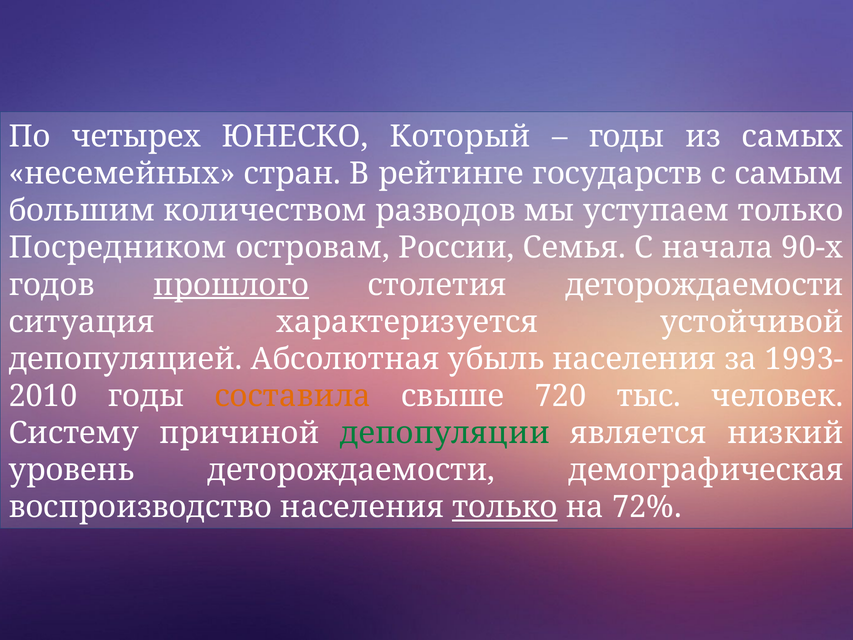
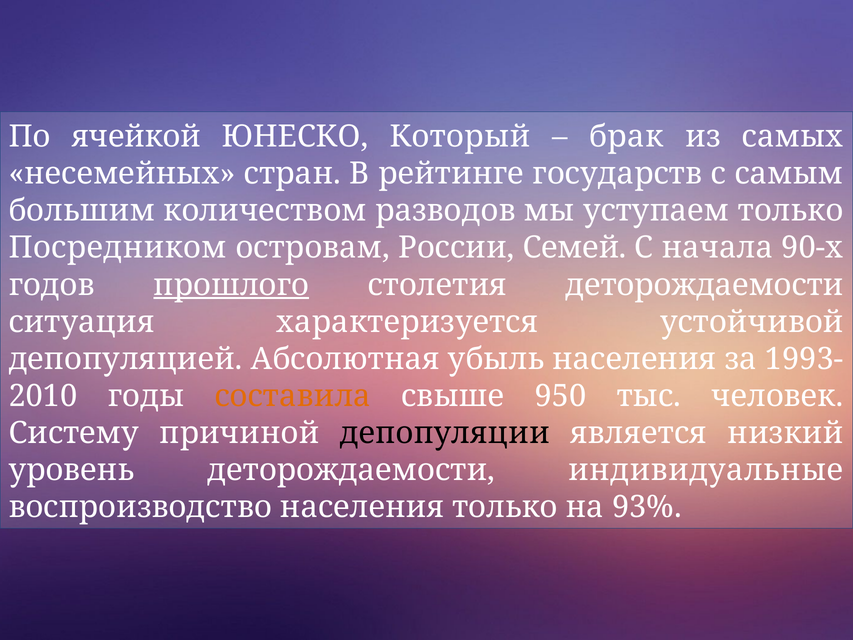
четырех: четырех -> ячейкой
годы at (627, 137): годы -> брак
Семья: Семья -> Семей
720: 720 -> 950
депопуляции colour: green -> black
демографическая: демографическая -> индивидуальные
только at (505, 507) underline: present -> none
72%: 72% -> 93%
